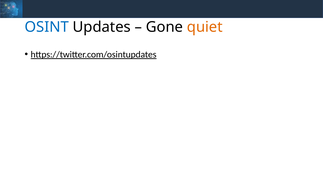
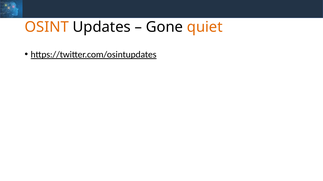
OSINT colour: blue -> orange
